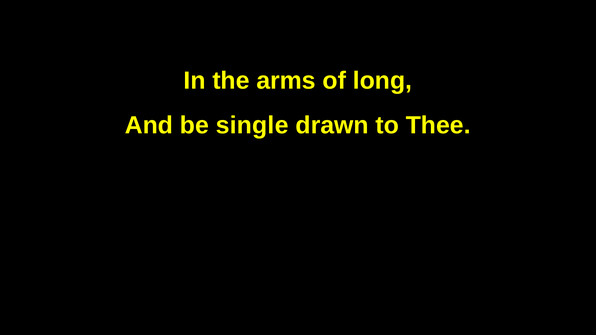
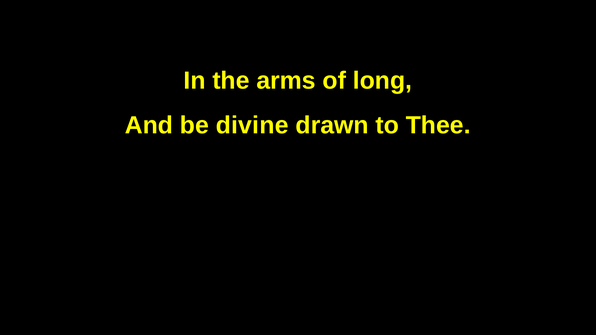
single: single -> divine
